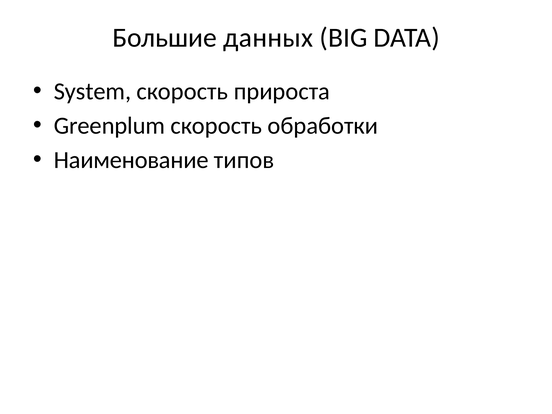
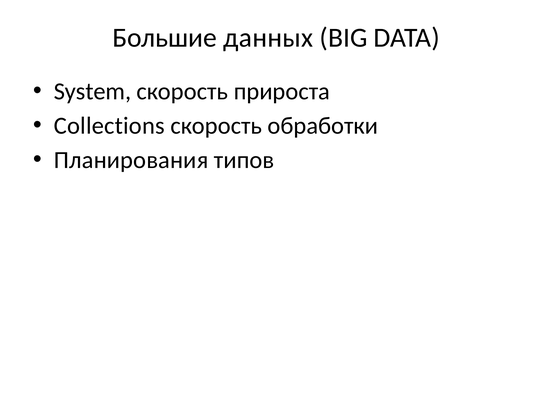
Greenplum: Greenplum -> Collections
Наименование: Наименование -> Планирования
